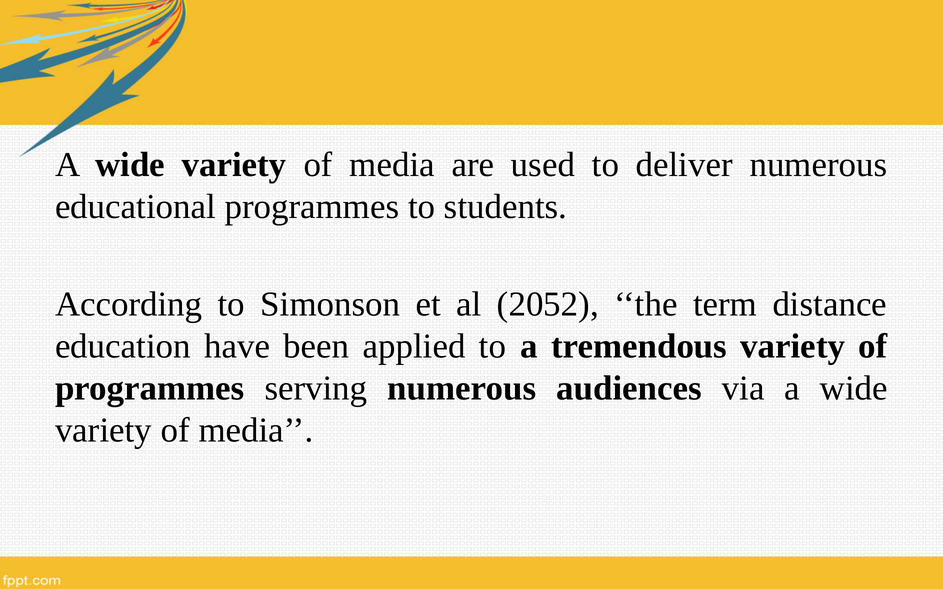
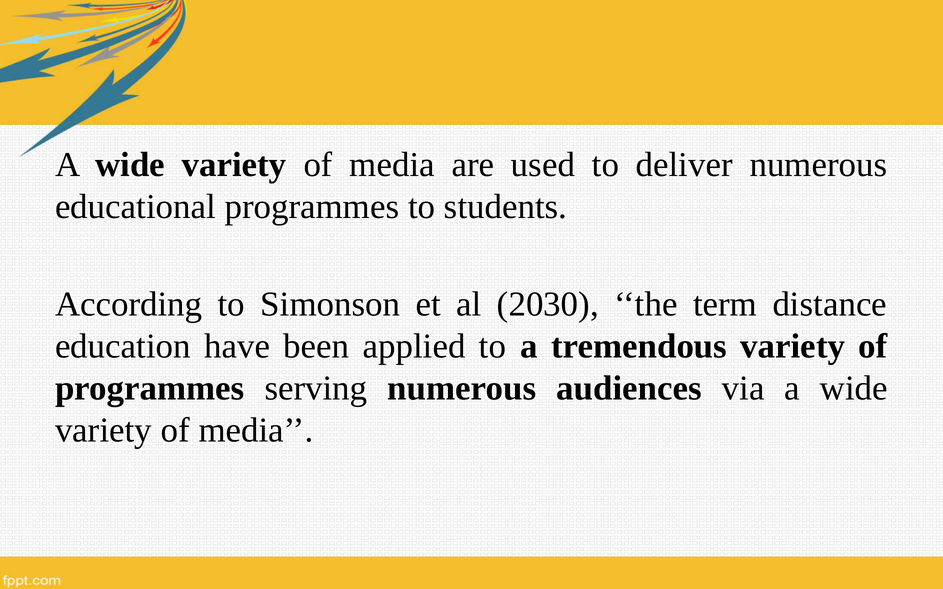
2052: 2052 -> 2030
